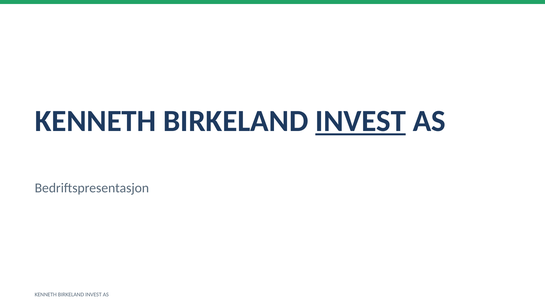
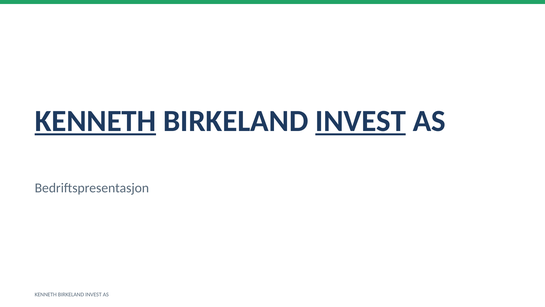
KENNETH at (95, 121) underline: none -> present
